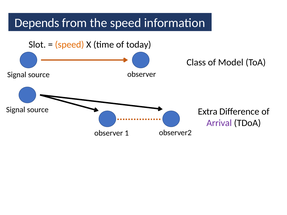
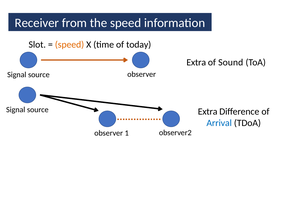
Depends: Depends -> Receiver
Class at (196, 62): Class -> Extra
Model: Model -> Sound
Arrival colour: purple -> blue
